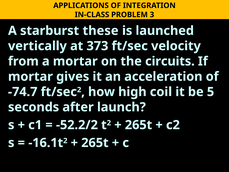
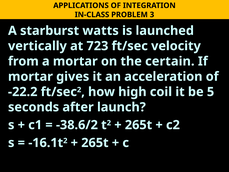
these: these -> watts
373: 373 -> 723
circuits: circuits -> certain
-74.7: -74.7 -> -22.2
-52.2/2: -52.2/2 -> -38.6/2
